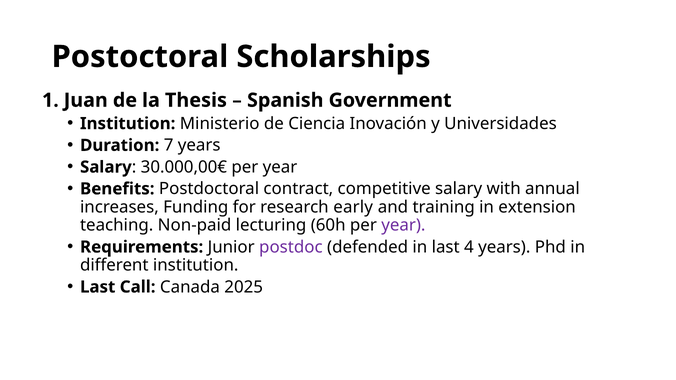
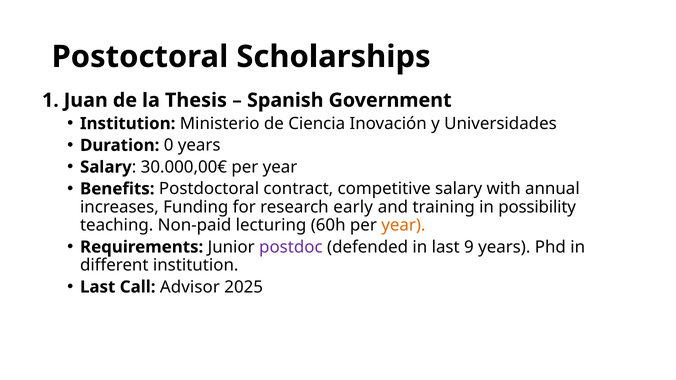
7: 7 -> 0
extension: extension -> possibility
year at (403, 225) colour: purple -> orange
4: 4 -> 9
Canada: Canada -> Advisor
